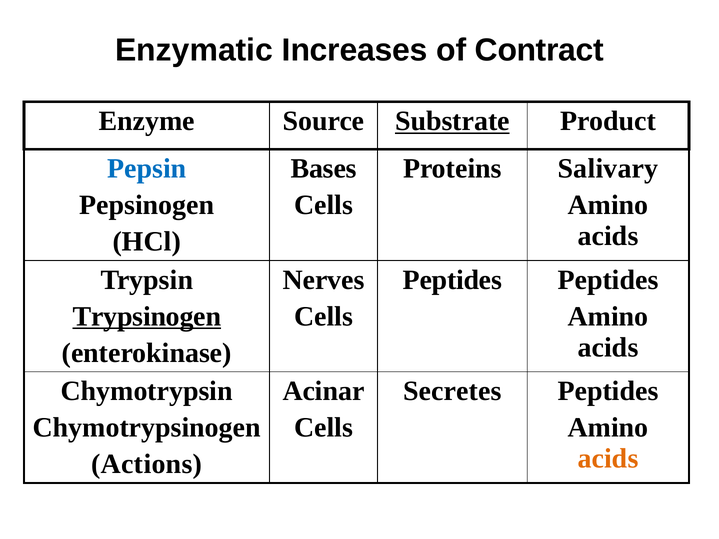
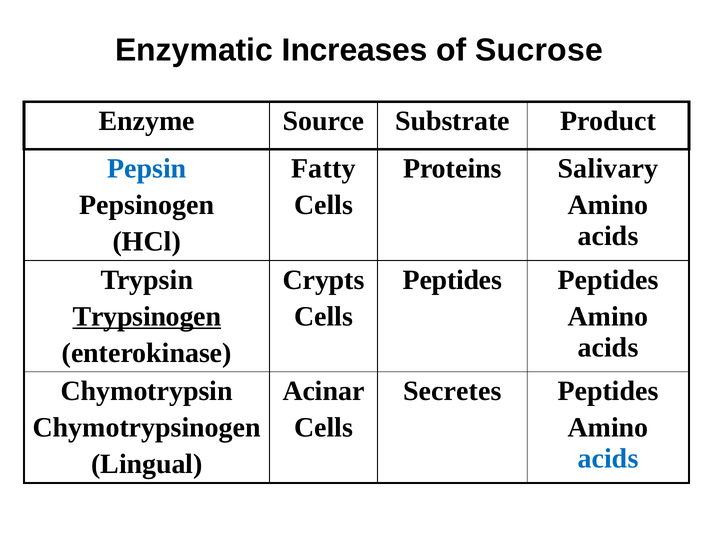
Contract: Contract -> Sucrose
Substrate underline: present -> none
Bases: Bases -> Fatty
Nerves: Nerves -> Crypts
acids at (608, 459) colour: orange -> blue
Actions: Actions -> Lingual
